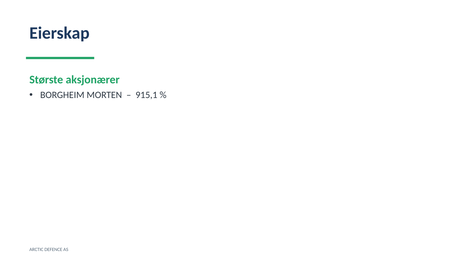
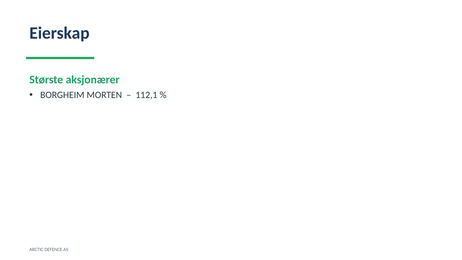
915,1: 915,1 -> 112,1
